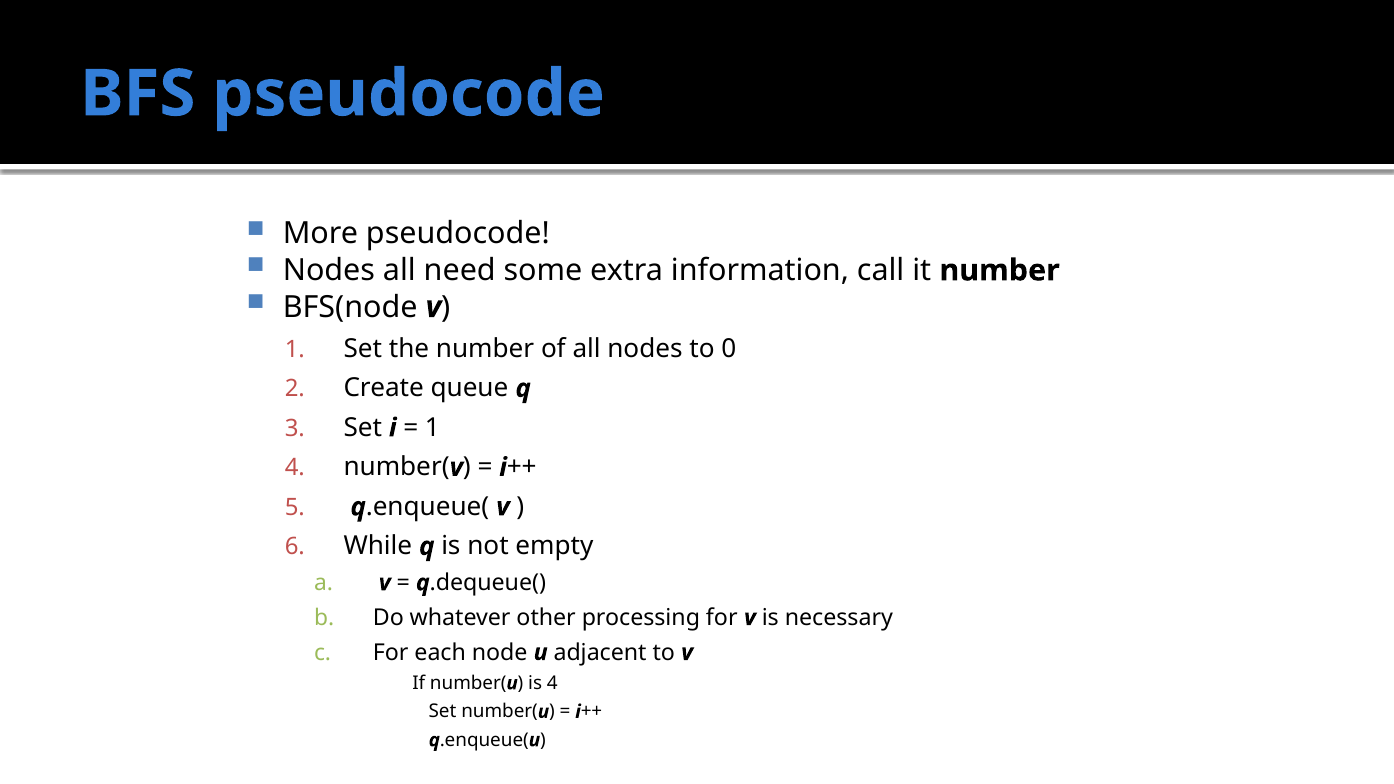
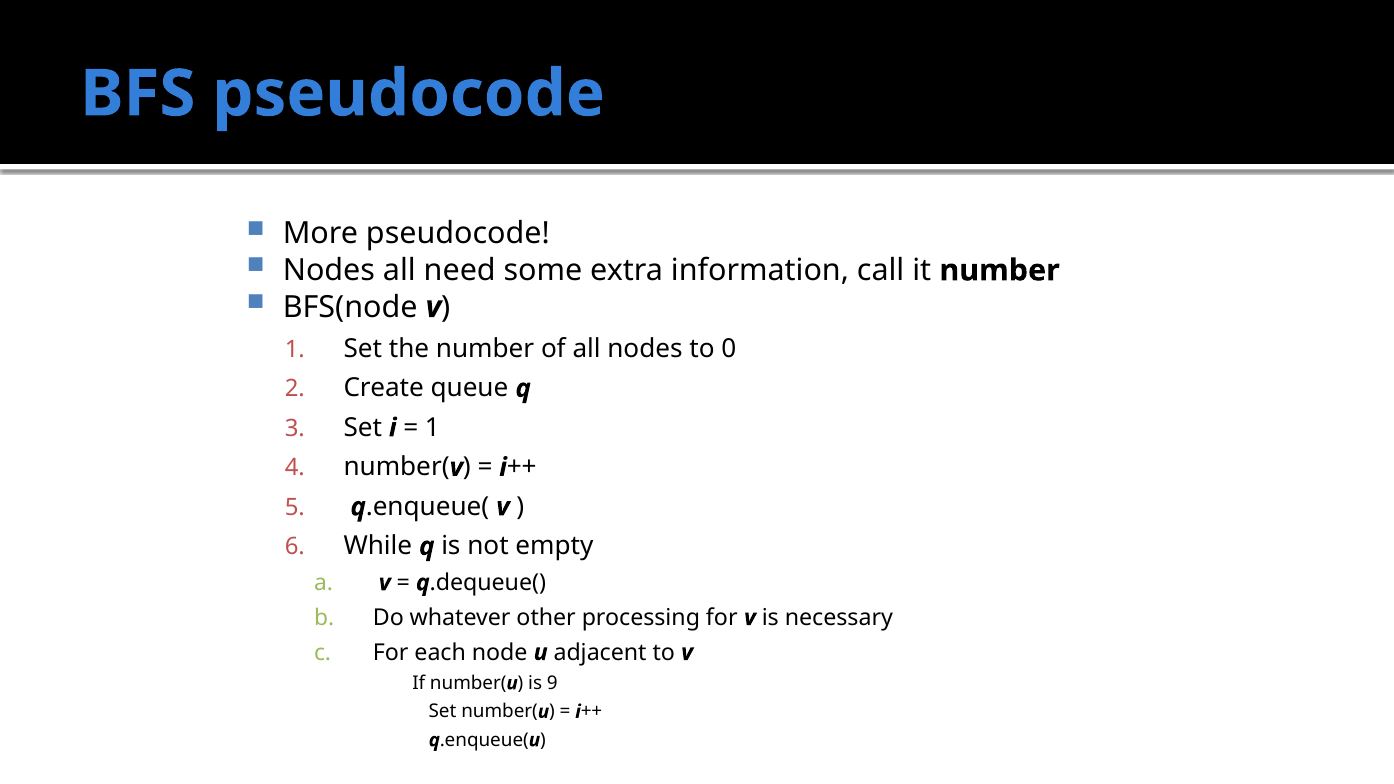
is 4: 4 -> 9
